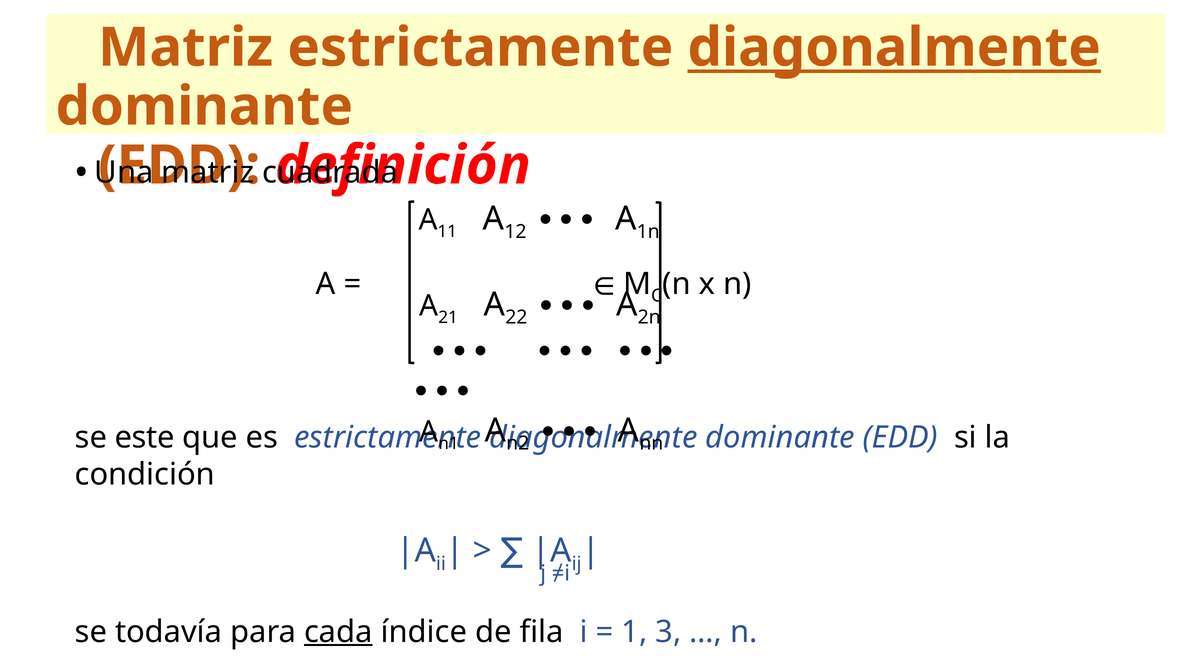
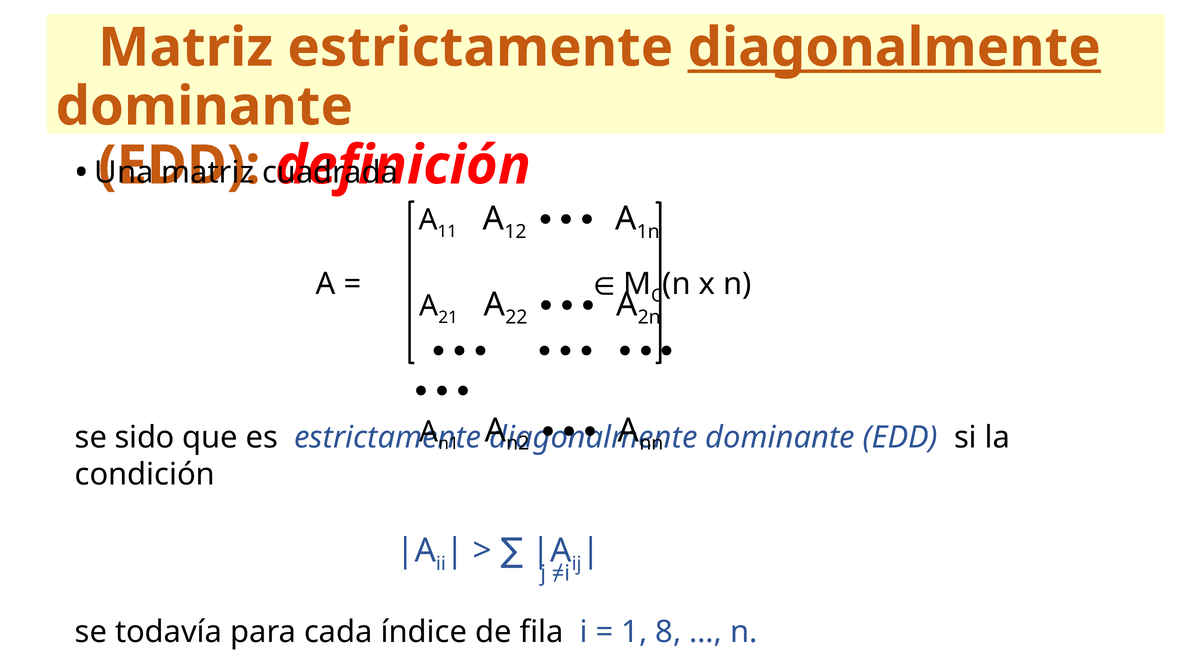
este: este -> sido
cada underline: present -> none
3: 3 -> 8
